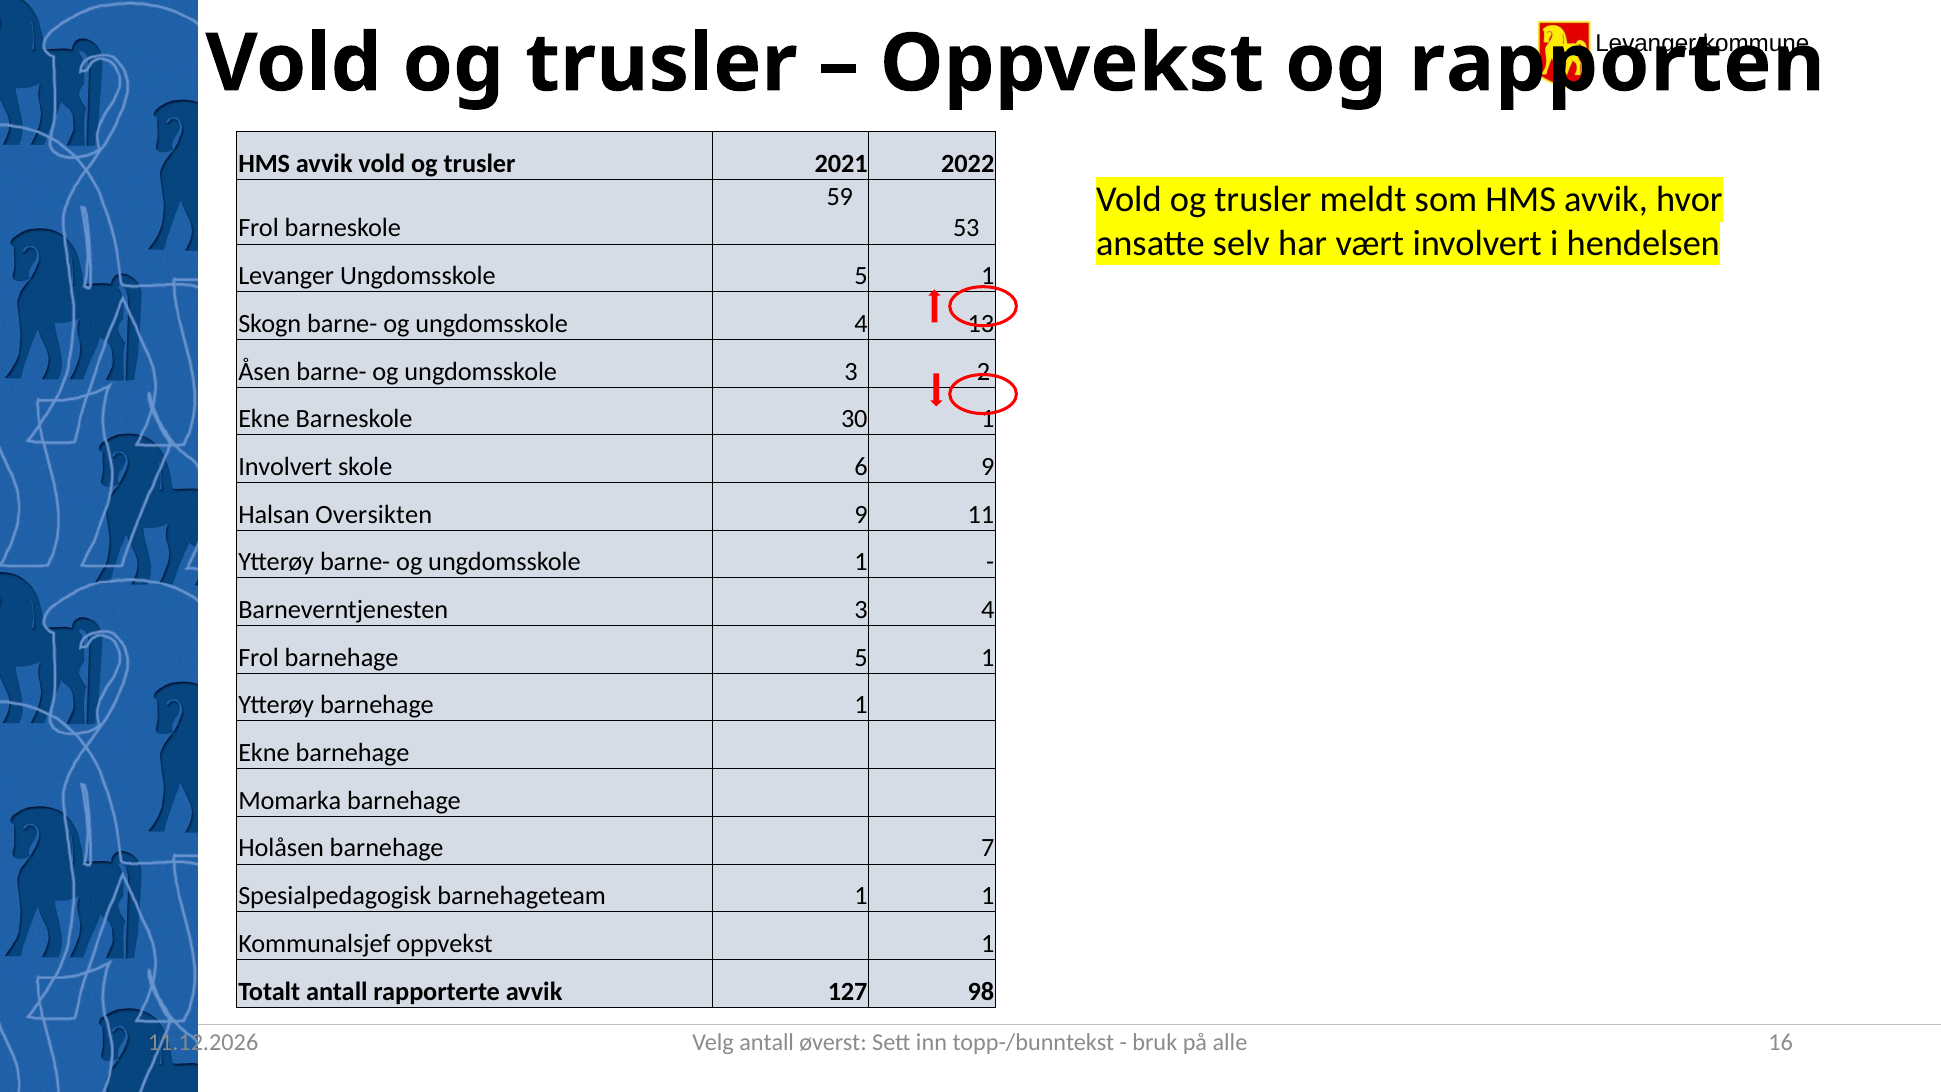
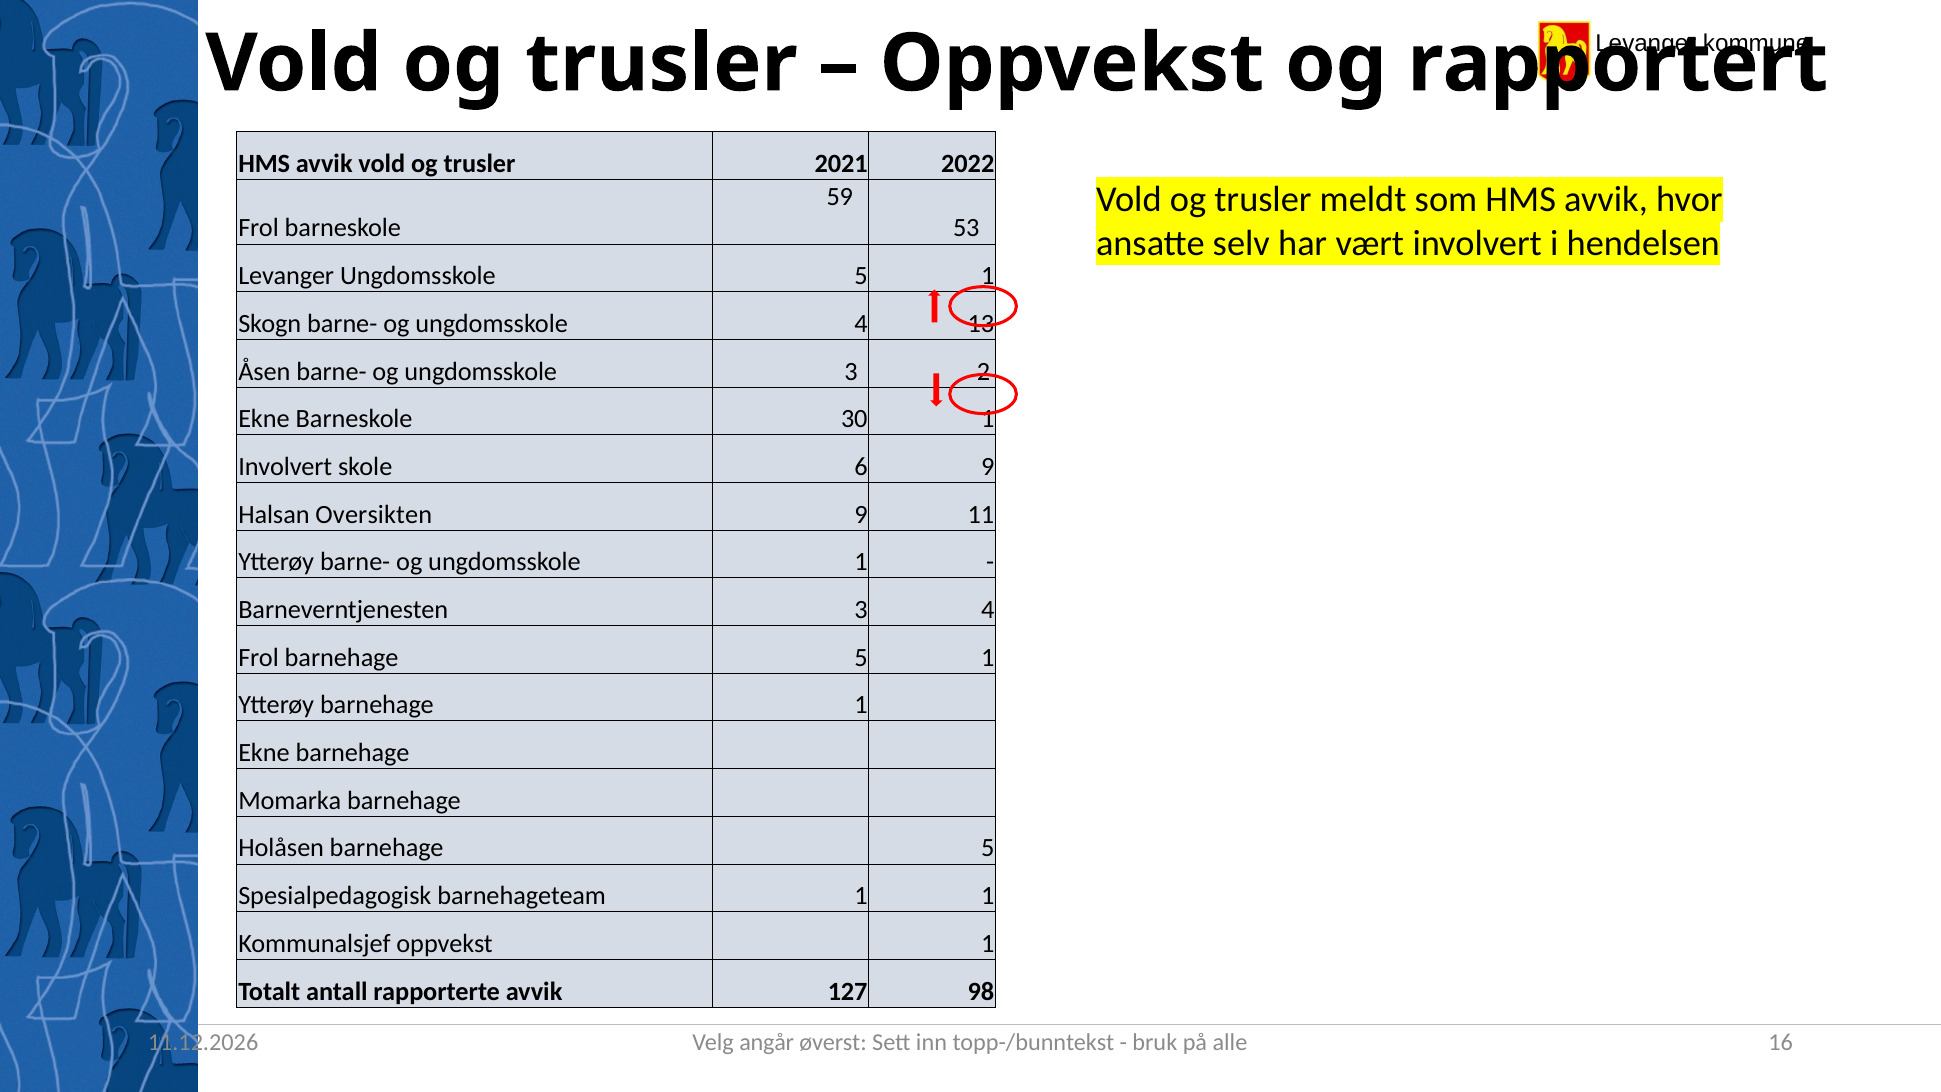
rapporten: rapporten -> rapportert
Holåsen barnehage 7: 7 -> 5
Velg antall: antall -> angår
